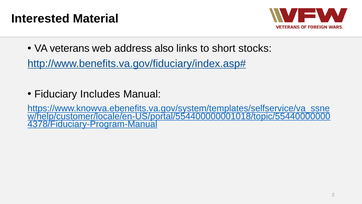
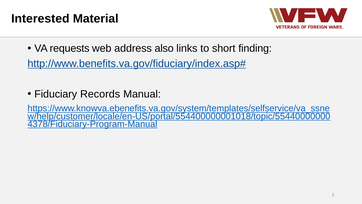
veterans: veterans -> requests
stocks: stocks -> finding
Includes: Includes -> Records
